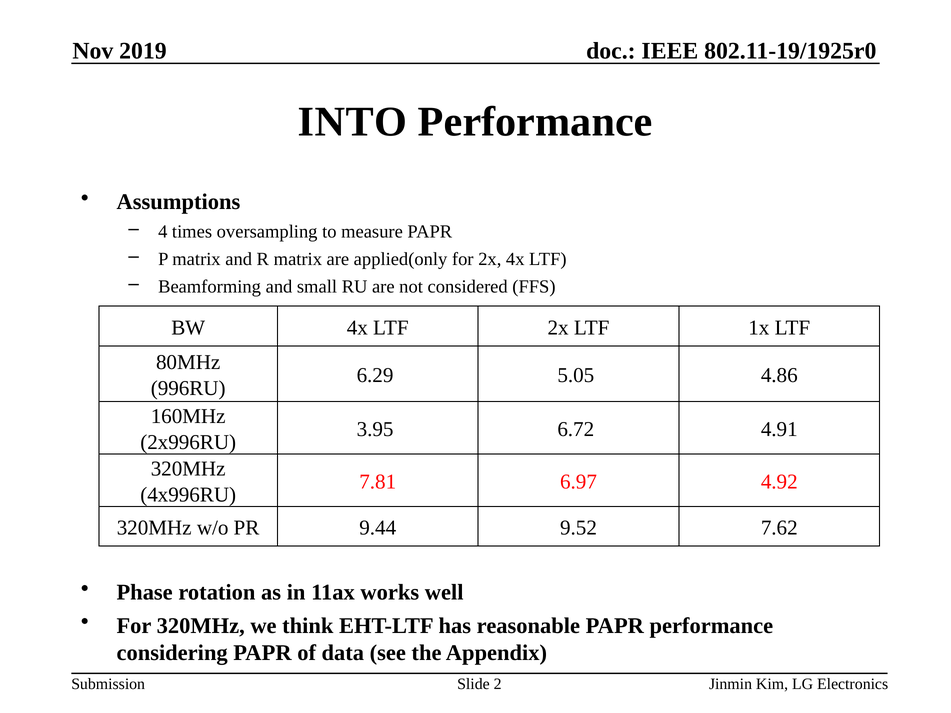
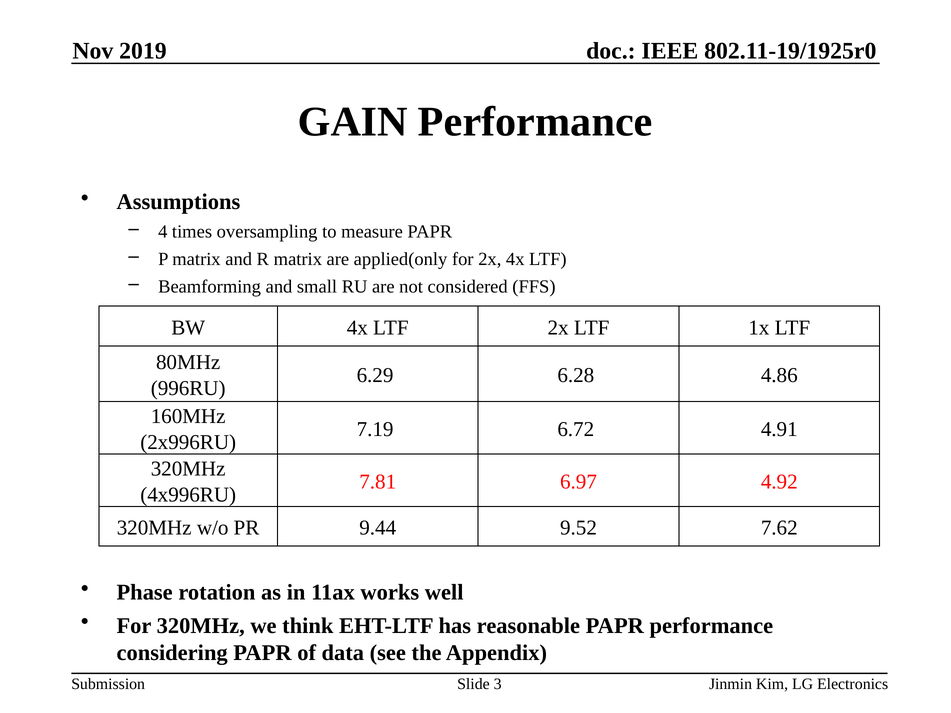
INTO: INTO -> GAIN
5.05: 5.05 -> 6.28
3.95: 3.95 -> 7.19
2: 2 -> 3
